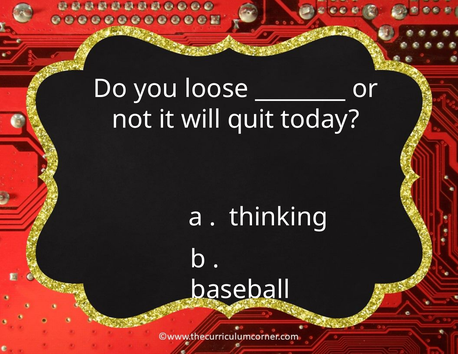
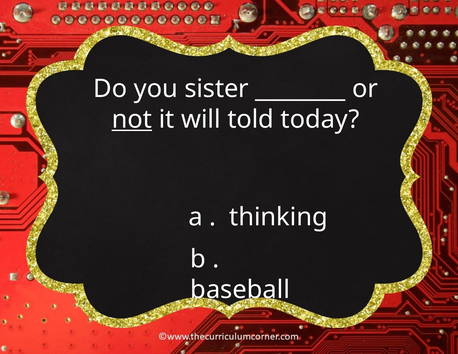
loose: loose -> sister
not underline: none -> present
quit: quit -> told
